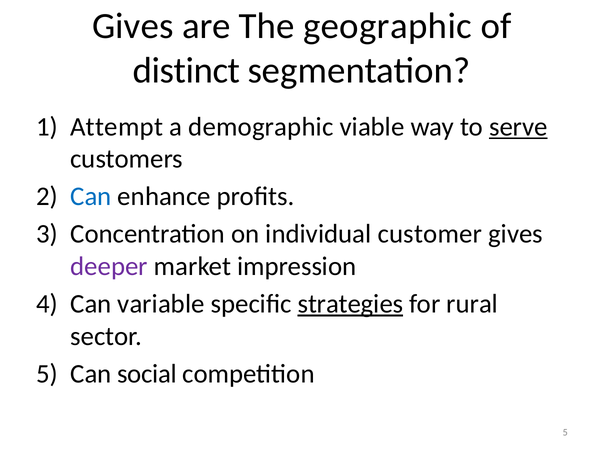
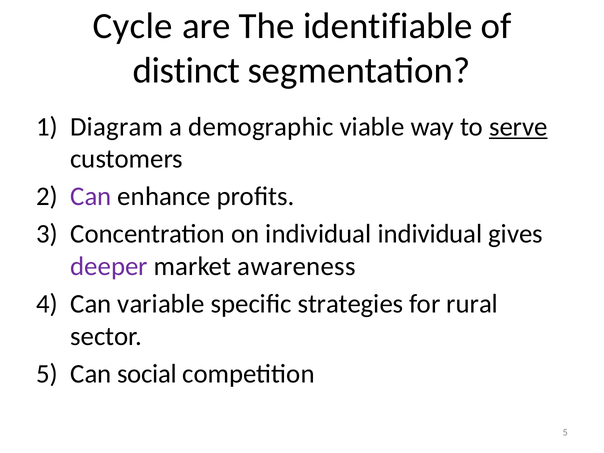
Gives at (133, 26): Gives -> Cycle
geographic: geographic -> identifiable
Attempt: Attempt -> Diagram
Can at (91, 197) colour: blue -> purple
individual customer: customer -> individual
impression: impression -> awareness
strategies underline: present -> none
